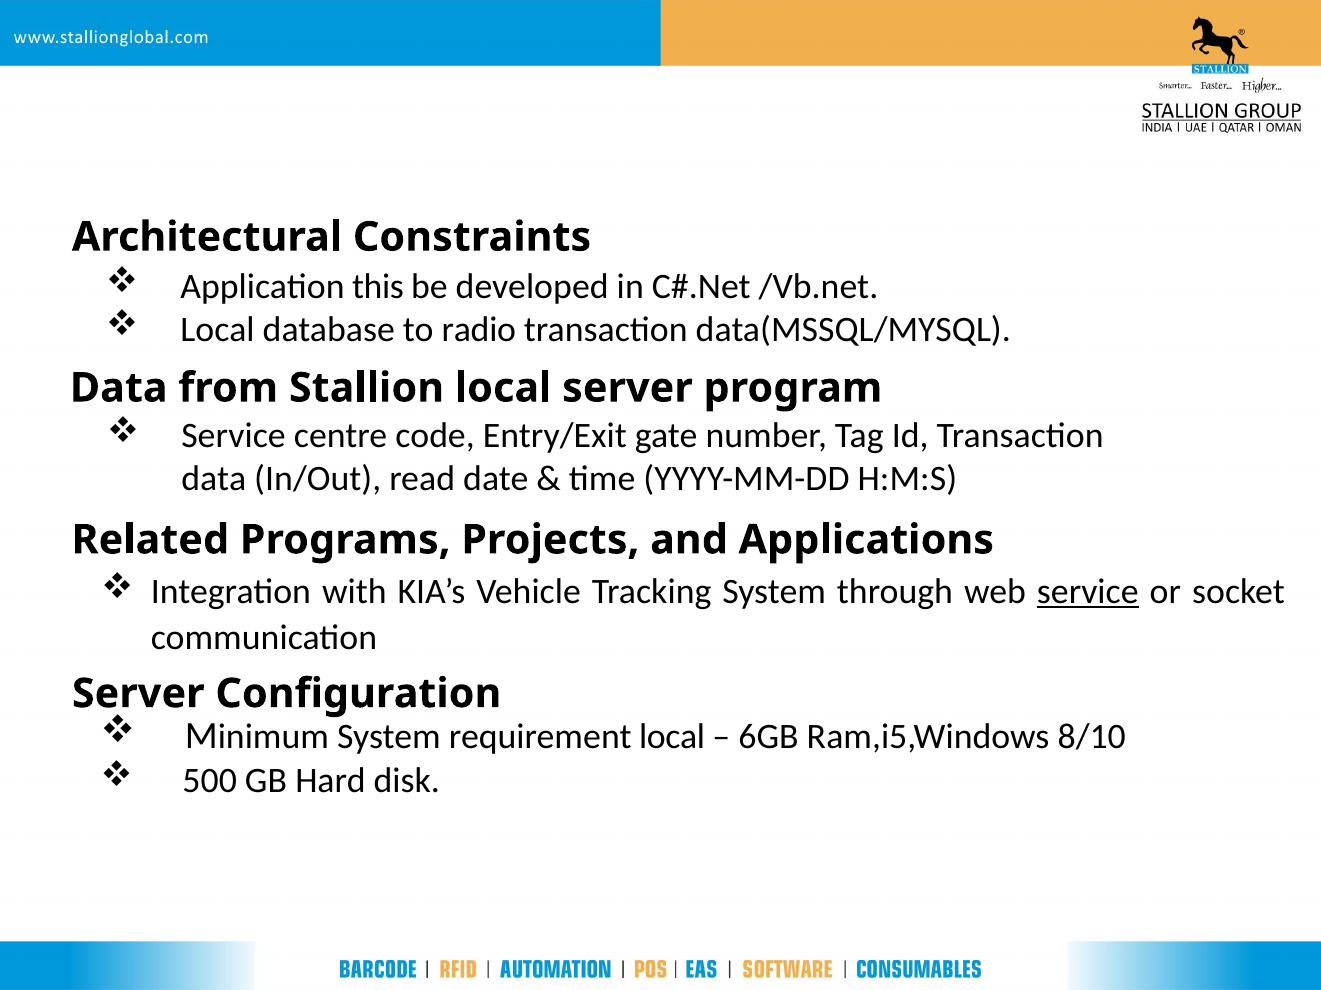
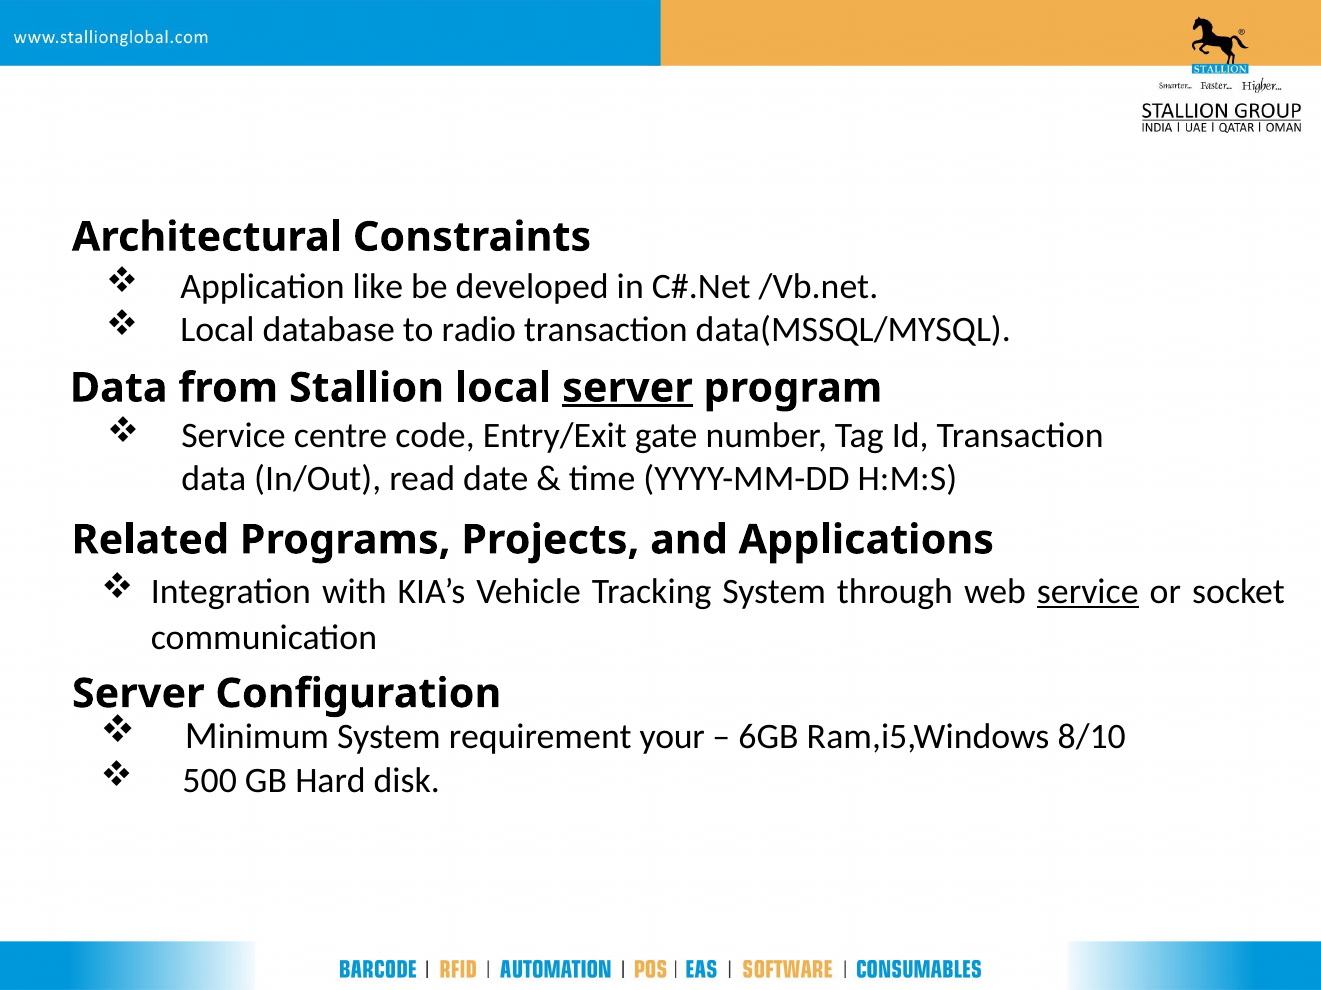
this: this -> like
server at (627, 388) underline: none -> present
requirement local: local -> your
